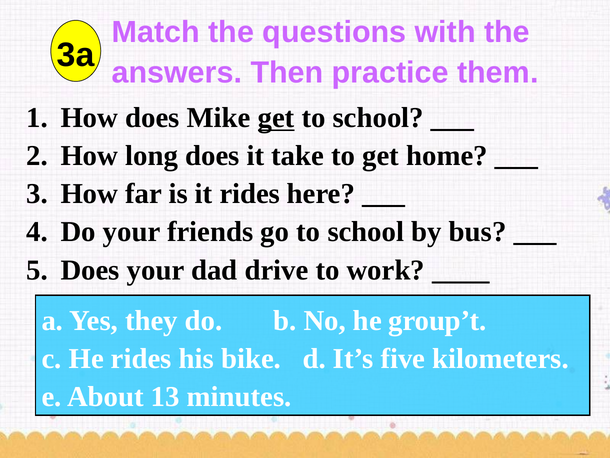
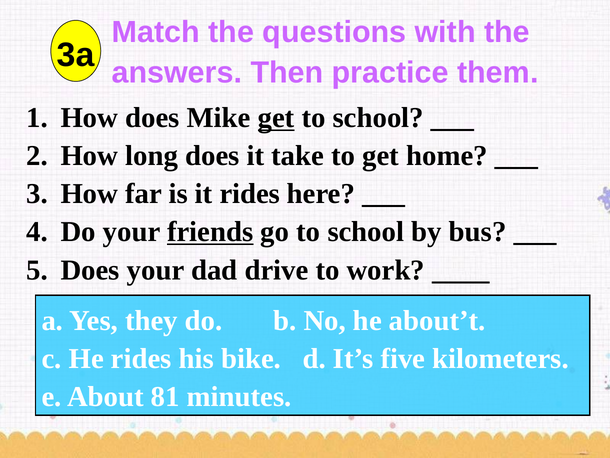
friends underline: none -> present
group’t: group’t -> about’t
13: 13 -> 81
